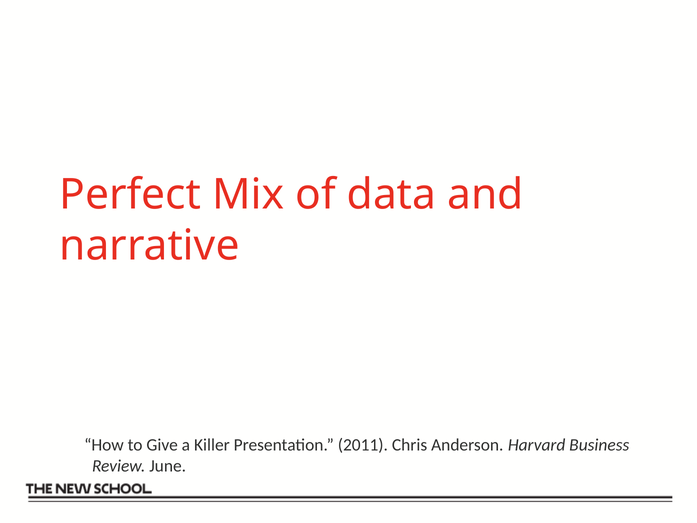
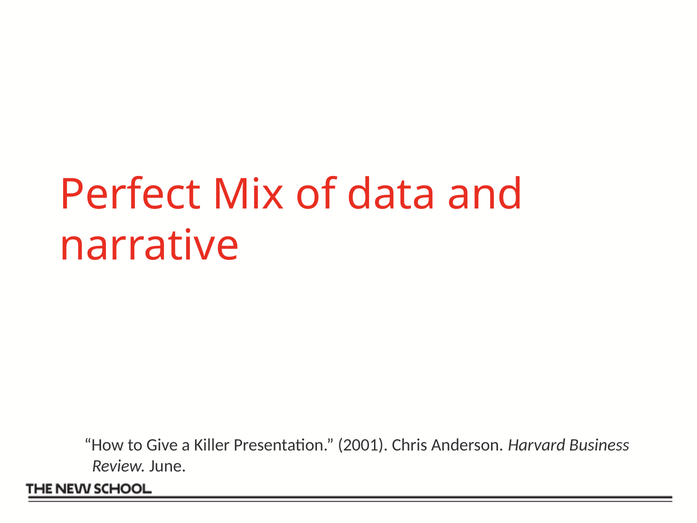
2011: 2011 -> 2001
